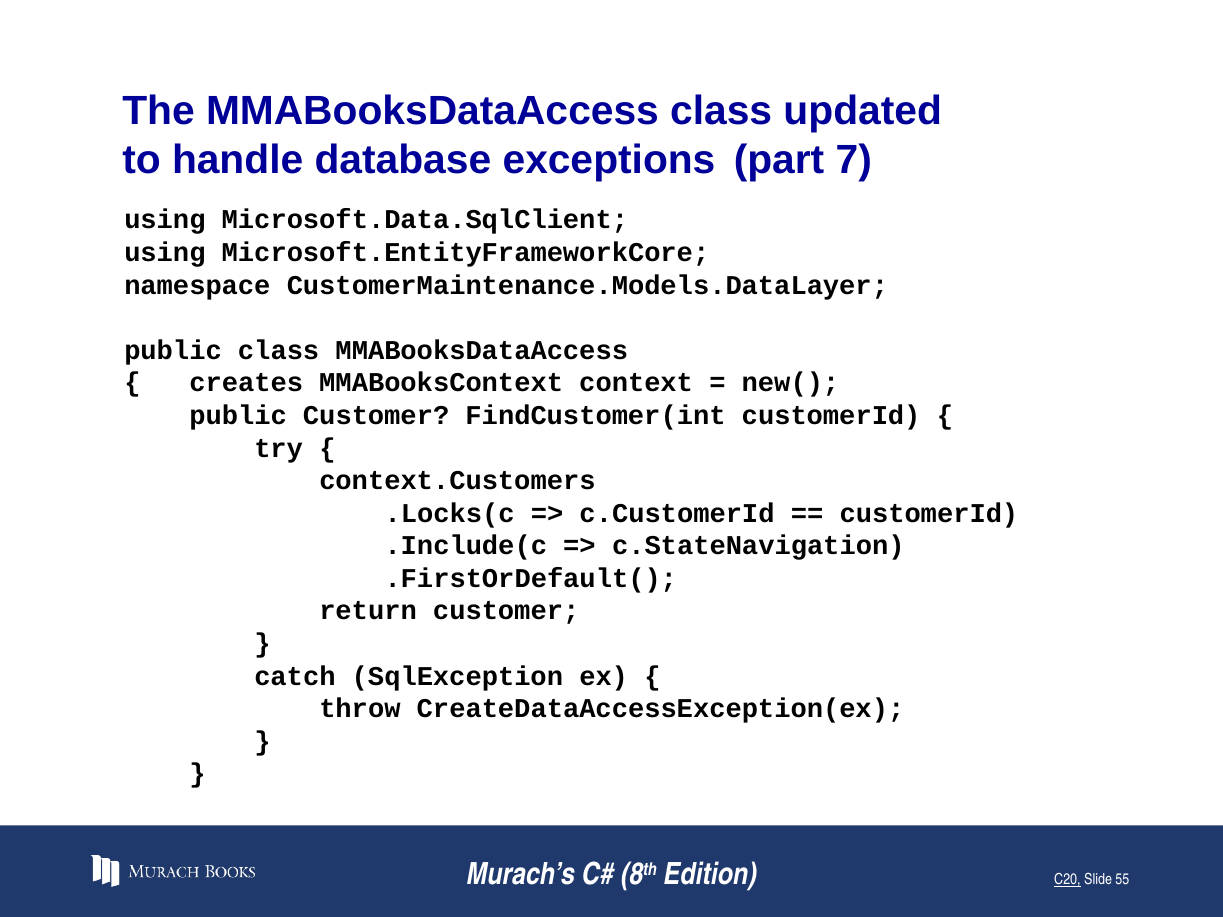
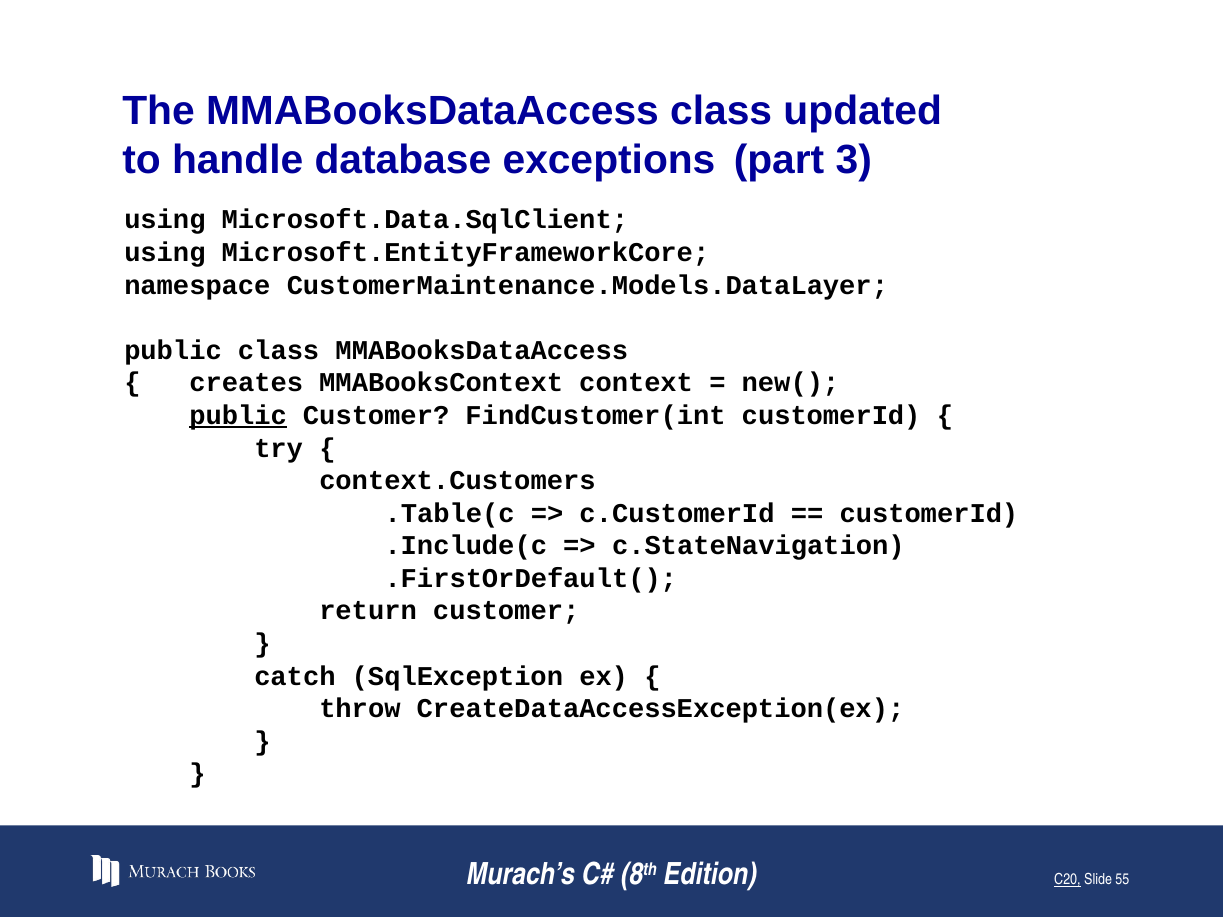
7: 7 -> 3
public at (238, 416) underline: none -> present
.Locks(c: .Locks(c -> .Table(c
